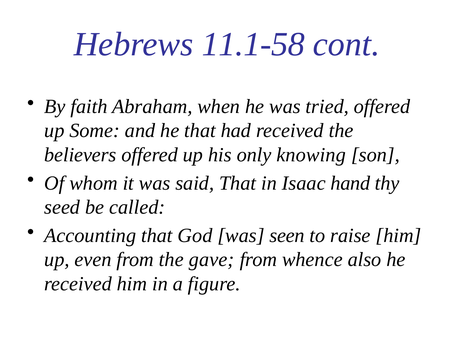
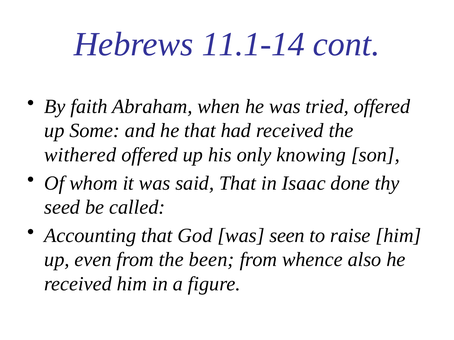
11.1-58: 11.1-58 -> 11.1-14
believers: believers -> withered
hand: hand -> done
gave: gave -> been
